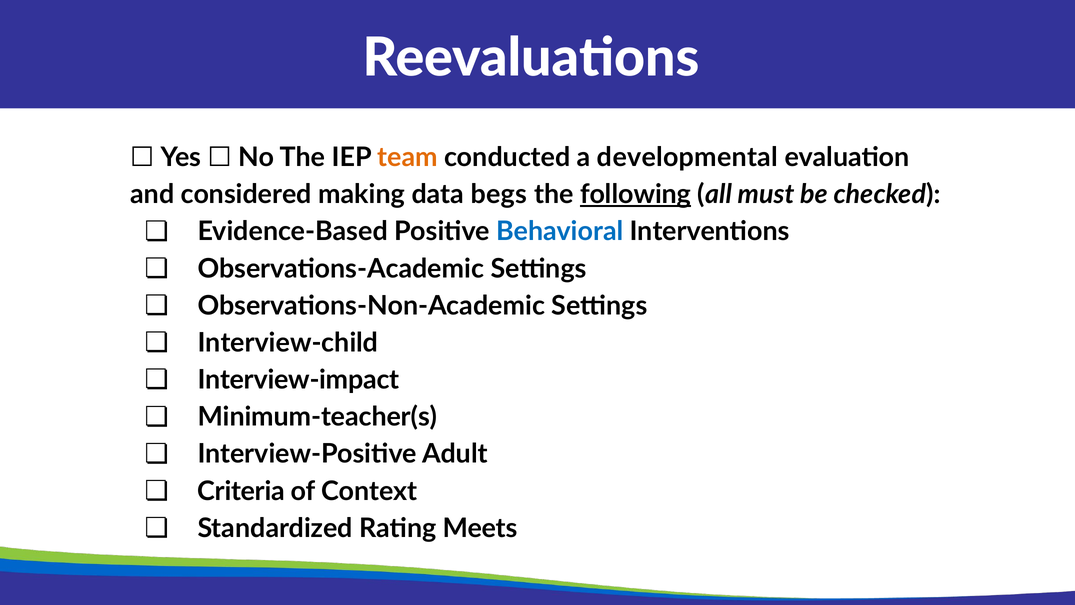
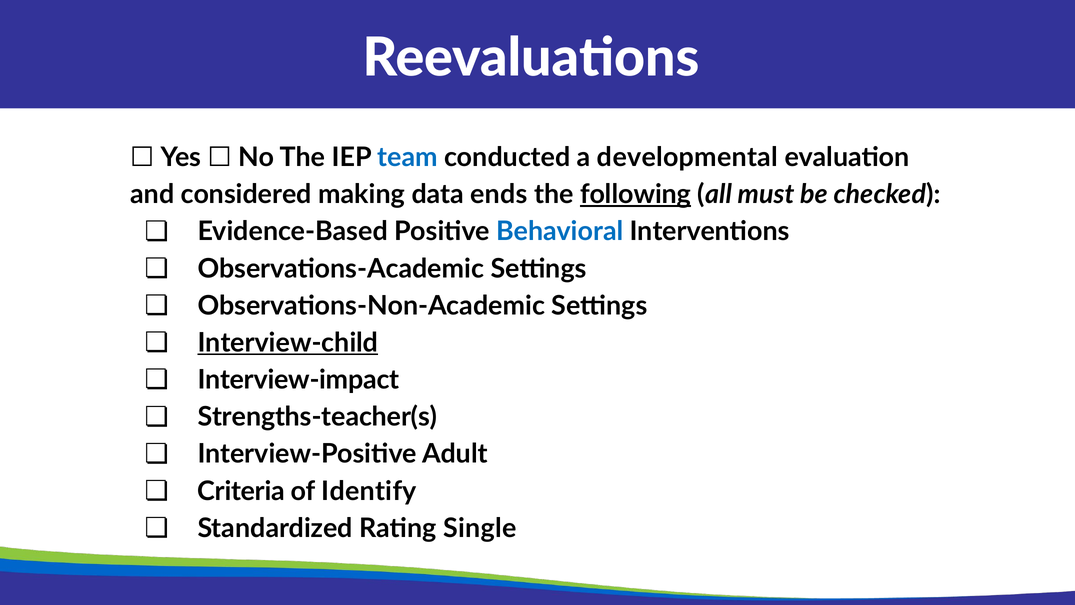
team colour: orange -> blue
begs: begs -> ends
Interview-child underline: none -> present
Minimum-teacher(s: Minimum-teacher(s -> Strengths-teacher(s
Context: Context -> Identify
Meets: Meets -> Single
